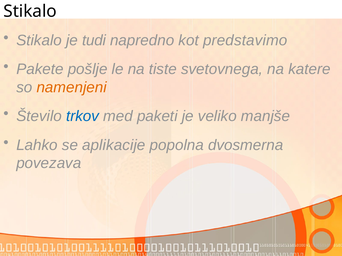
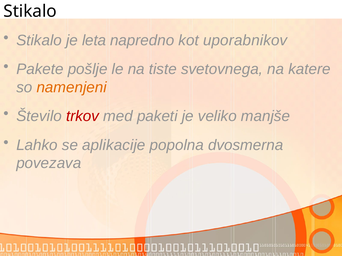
tudi: tudi -> leta
predstavimo: predstavimo -> uporabnikov
trkov colour: blue -> red
